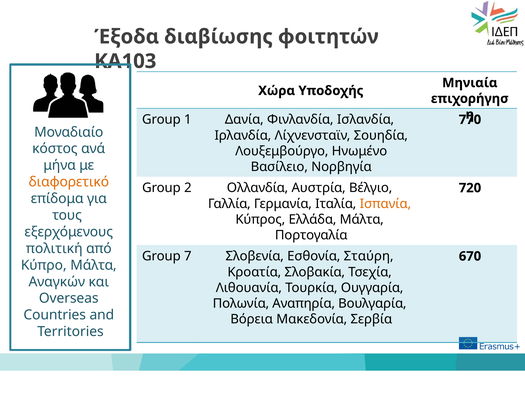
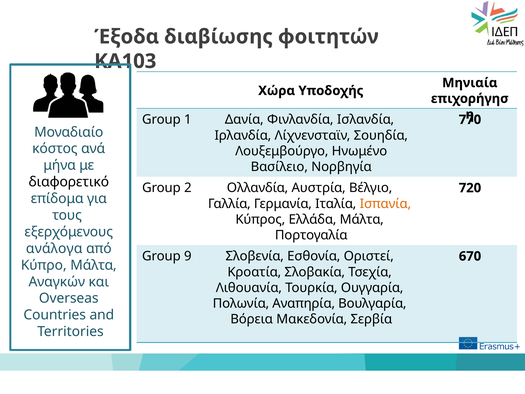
διαφορετικό colour: orange -> black
πολιτική: πολιτική -> ανάλογα
7: 7 -> 9
Σταύρη: Σταύρη -> Οριστεί
